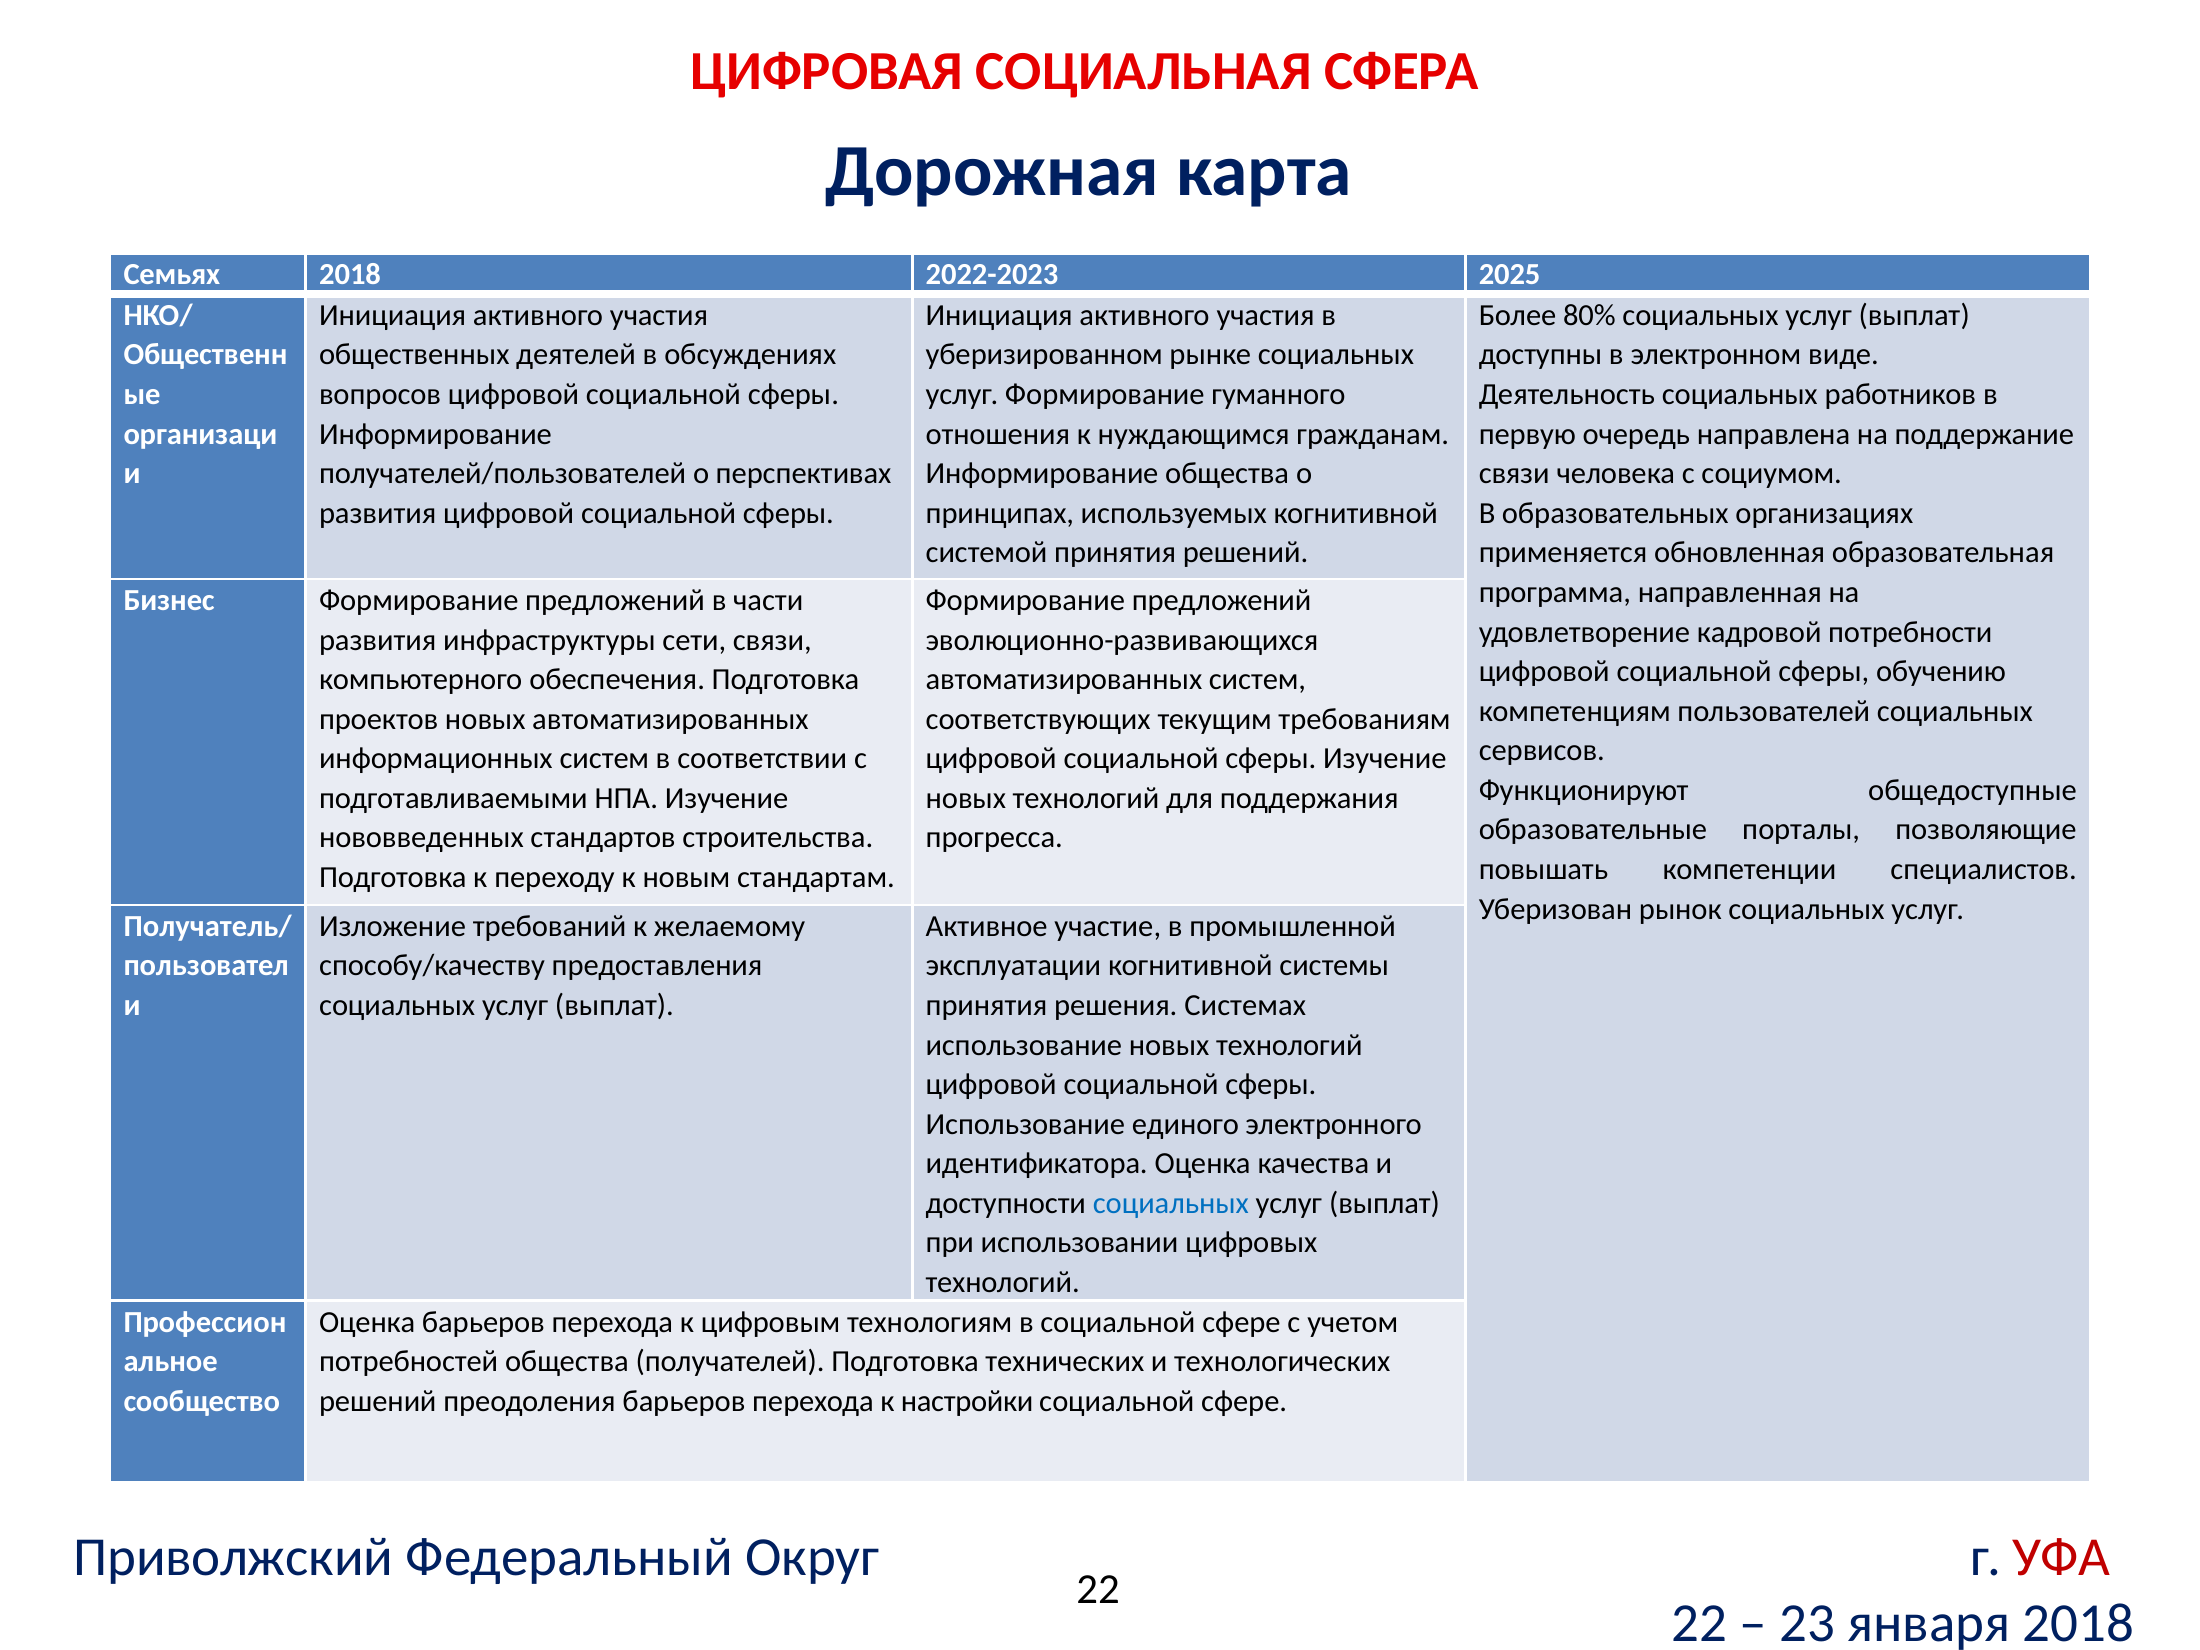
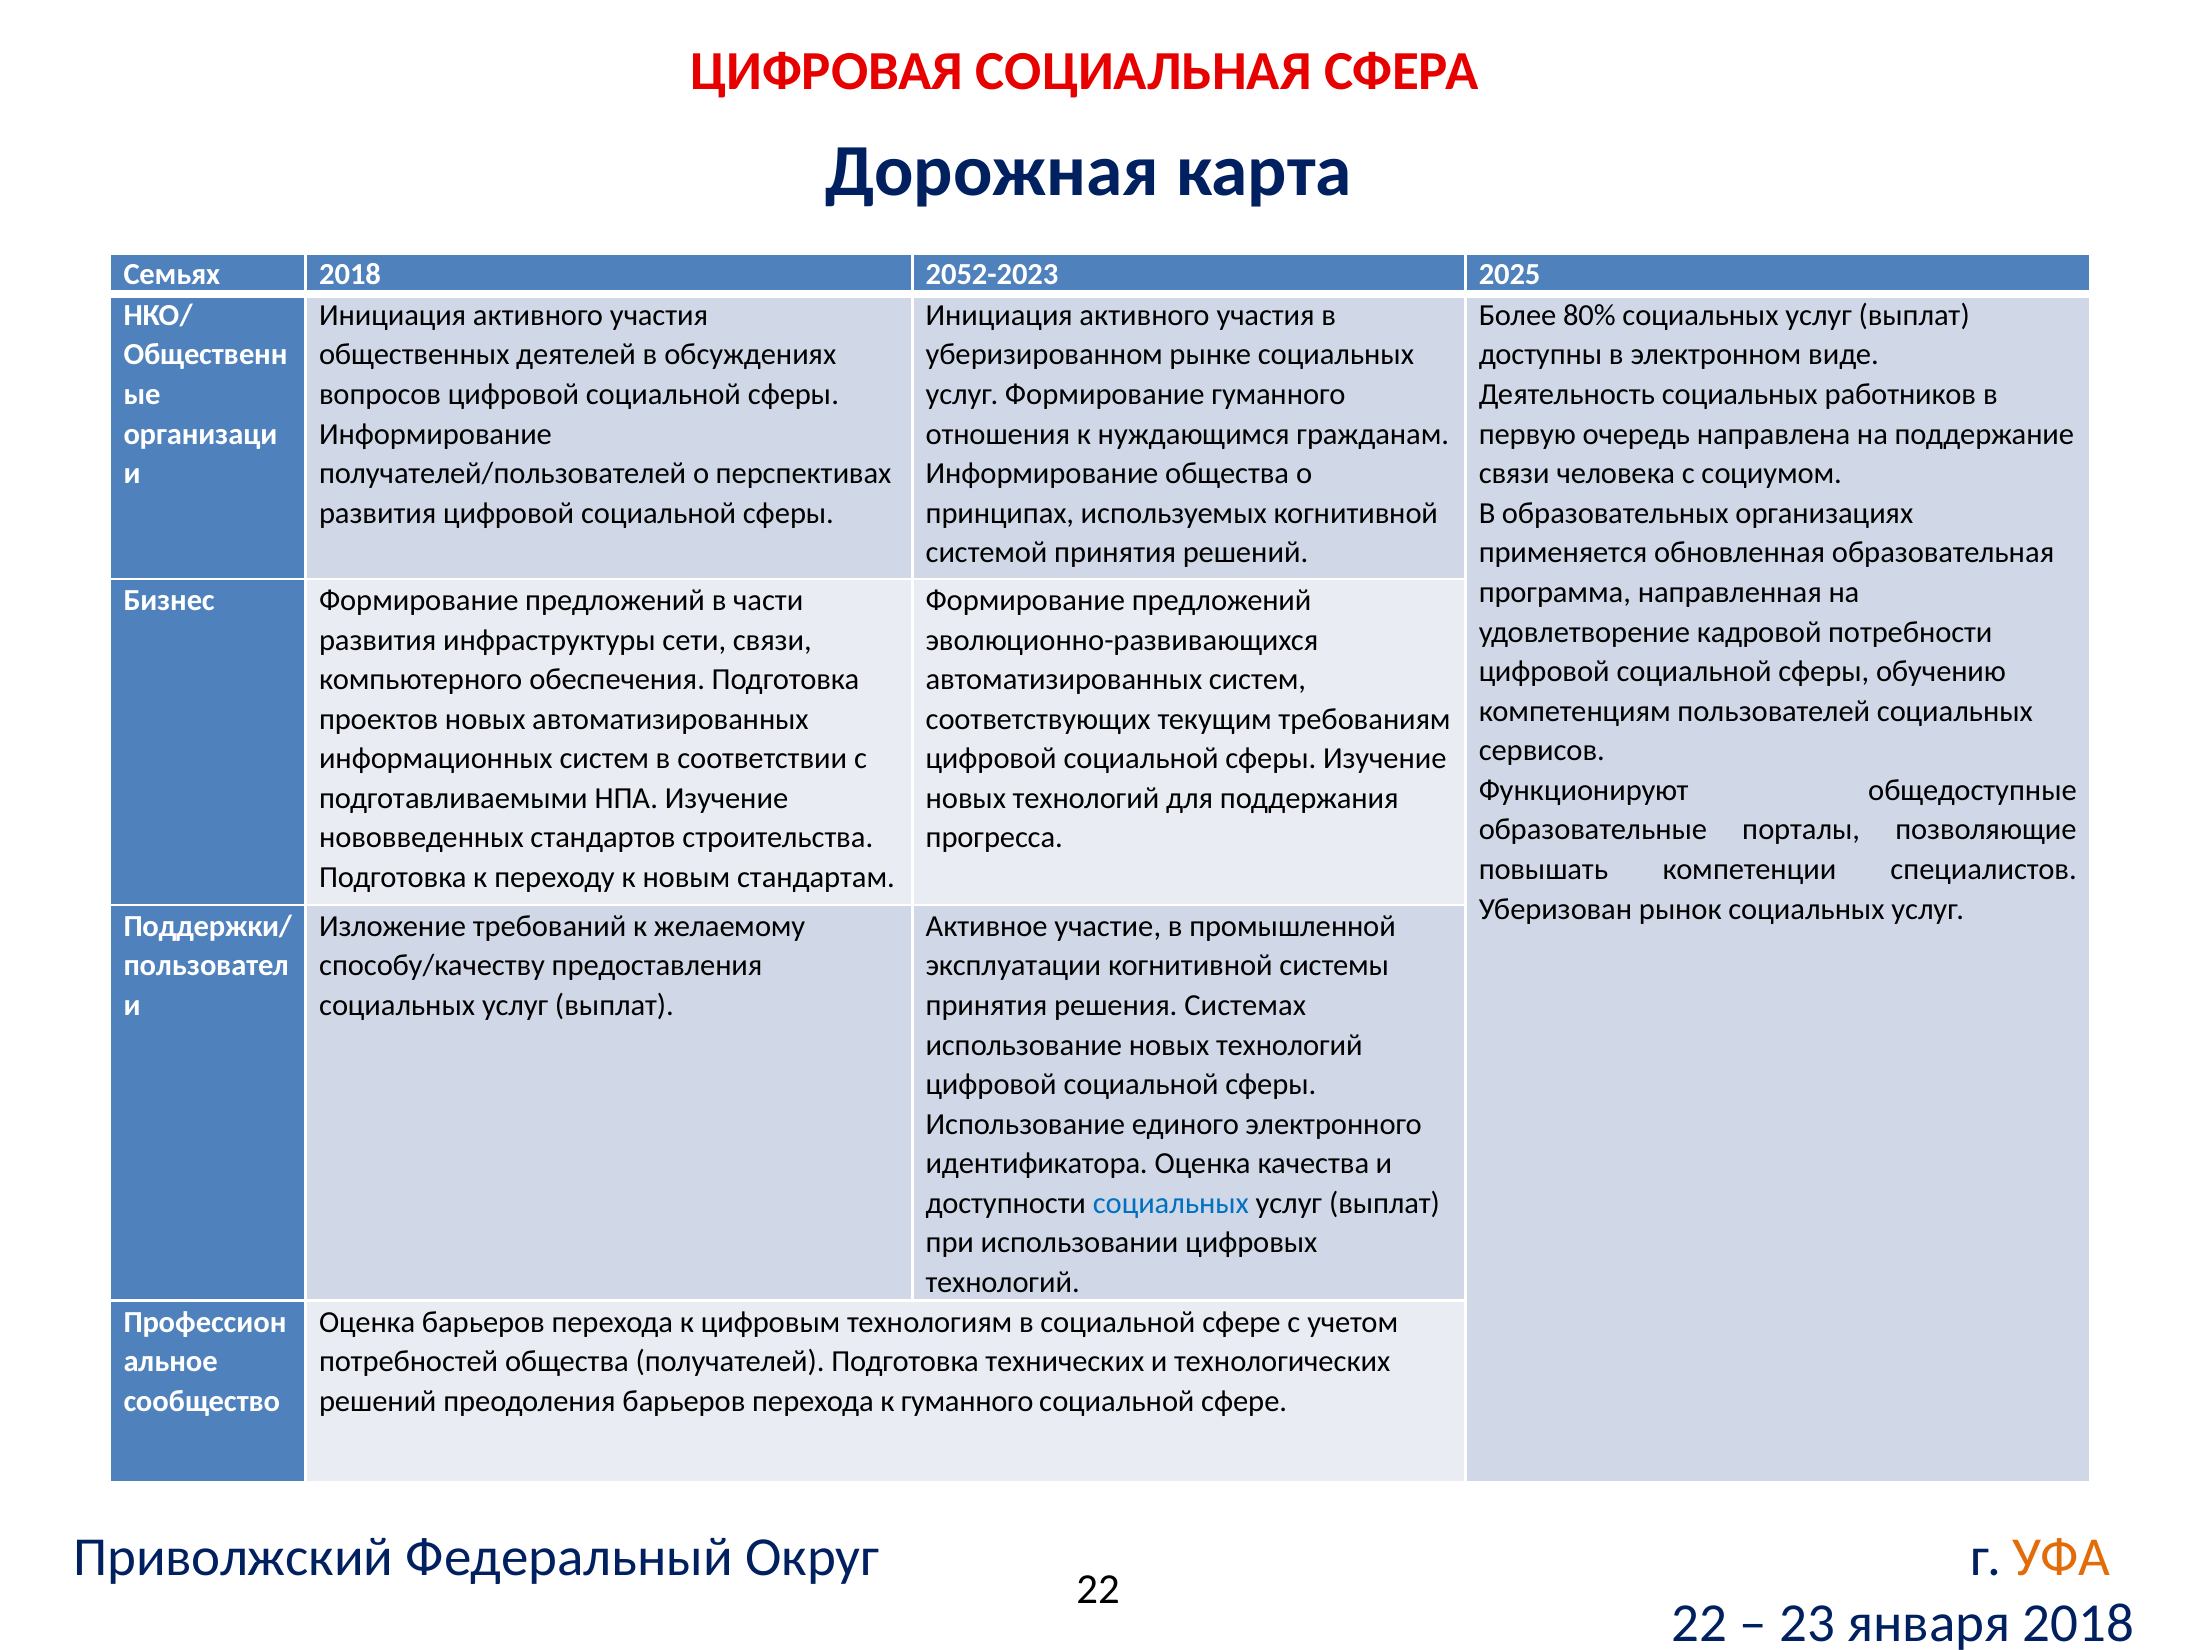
2022-2023: 2022-2023 -> 2052-2023
Получатель/: Получатель/ -> Поддержки/
к настройки: настройки -> гуманного
УФА colour: red -> orange
